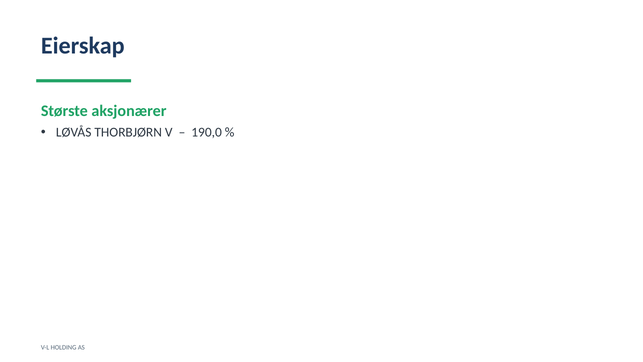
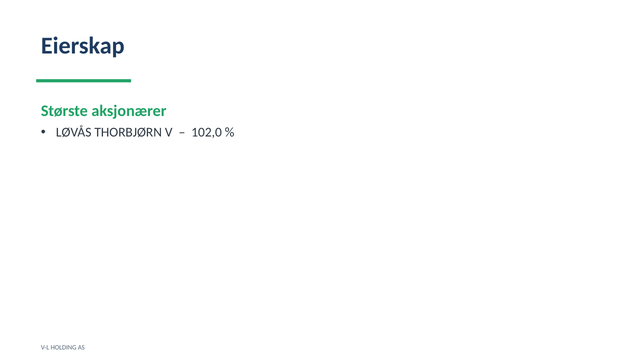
190,0: 190,0 -> 102,0
